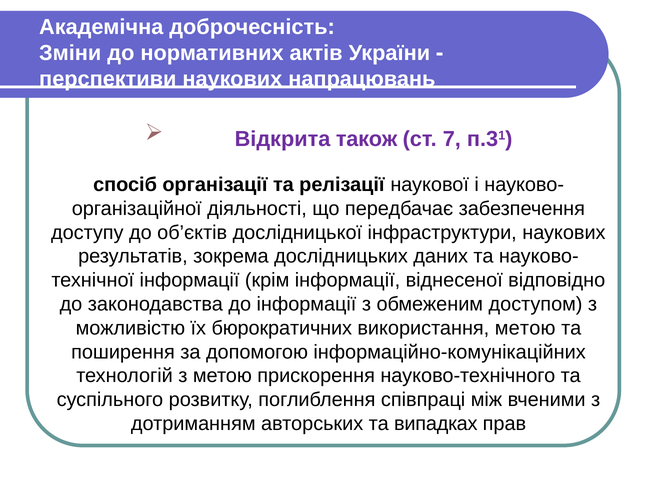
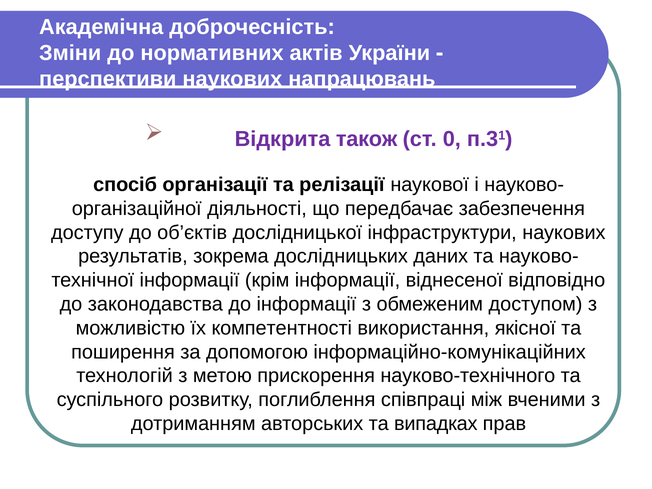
7: 7 -> 0
бюрократичних: бюрократичних -> компетентності
використання метою: метою -> якісної
